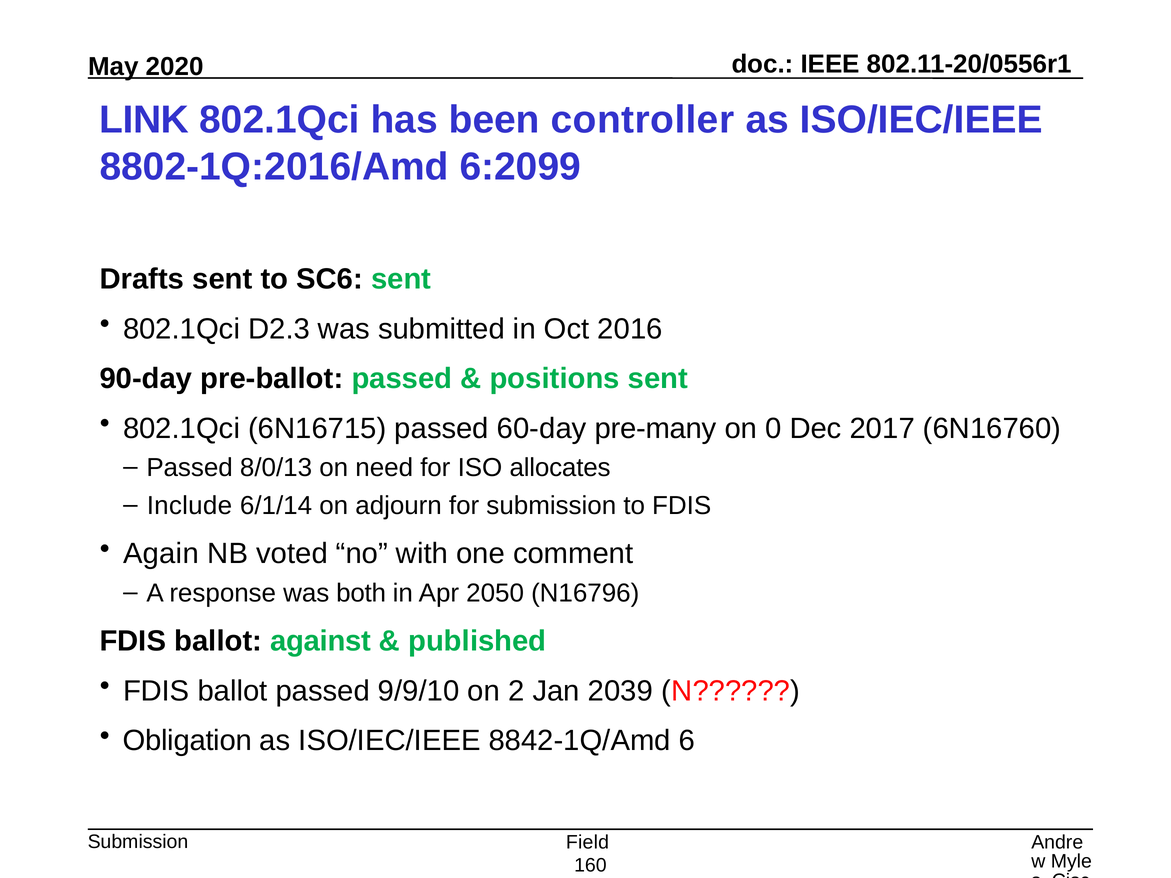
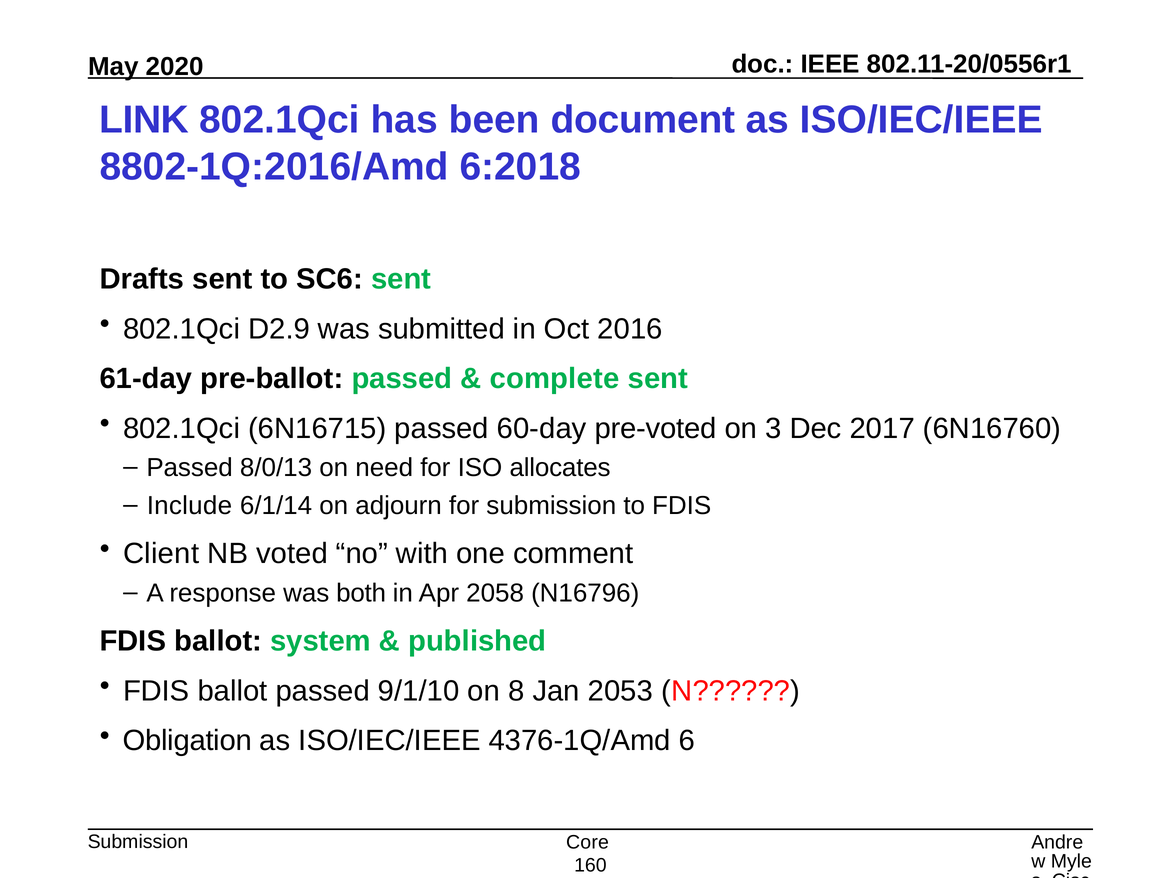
controller: controller -> document
6:2099: 6:2099 -> 6:2018
D2.3: D2.3 -> D2.9
90-day: 90-day -> 61-day
positions: positions -> complete
pre-many: pre-many -> pre-voted
0: 0 -> 3
Again: Again -> Client
2050: 2050 -> 2058
against: against -> system
9/9/10: 9/9/10 -> 9/1/10
2: 2 -> 8
2039: 2039 -> 2053
8842-1Q/Amd: 8842-1Q/Amd -> 4376-1Q/Amd
Field: Field -> Core
